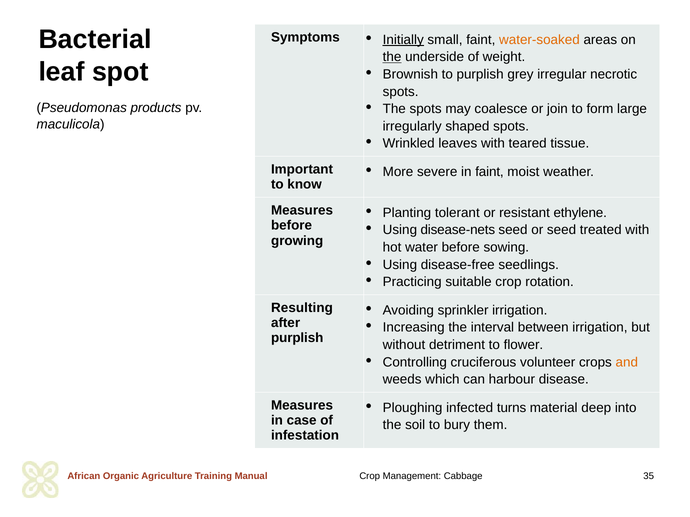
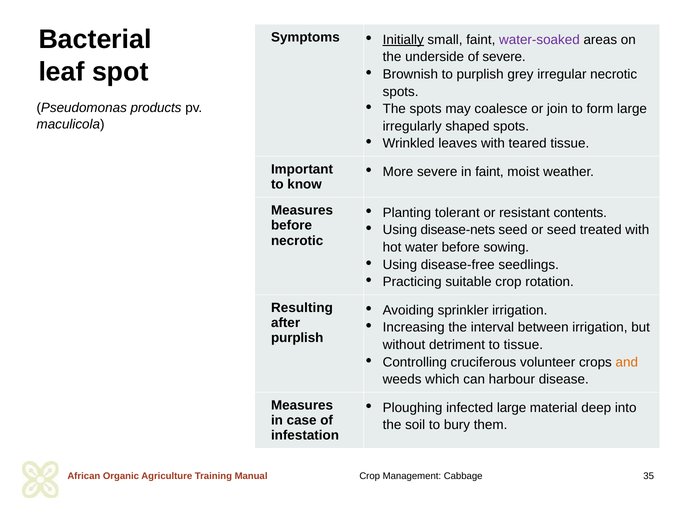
water-soaked colour: orange -> purple
the at (392, 57) underline: present -> none
of weight: weight -> severe
ethylene: ethylene -> contents
growing at (297, 241): growing -> necrotic
to flower: flower -> tissue
infected turns: turns -> large
